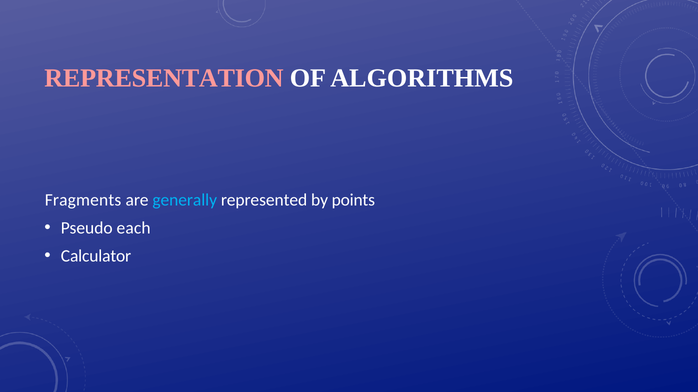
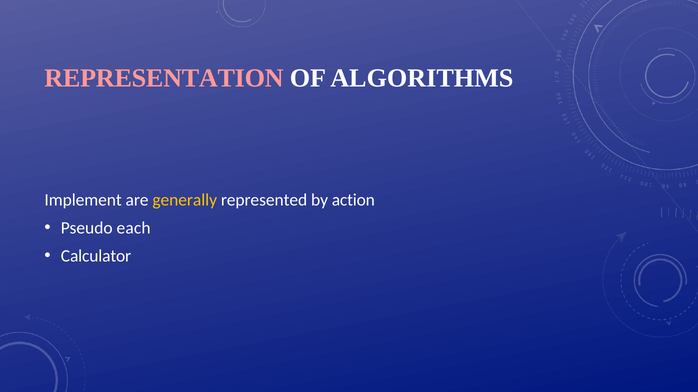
Fragments: Fragments -> Implement
generally colour: light blue -> yellow
points: points -> action
